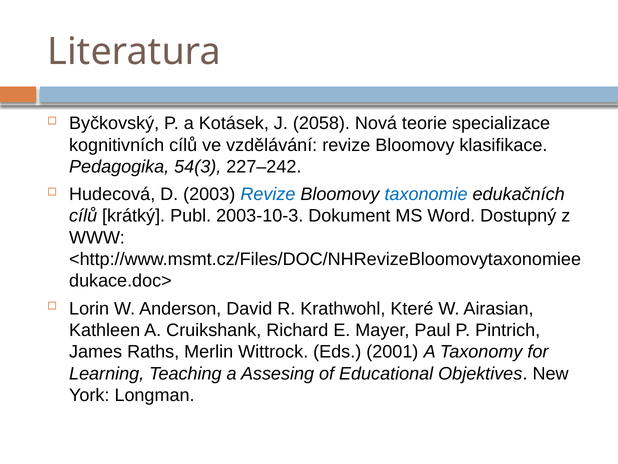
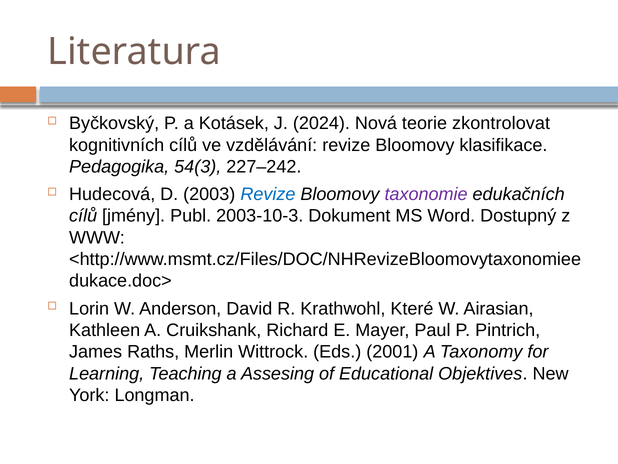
2058: 2058 -> 2024
specializace: specializace -> zkontrolovat
taxonomie colour: blue -> purple
krátký: krátký -> jmény
